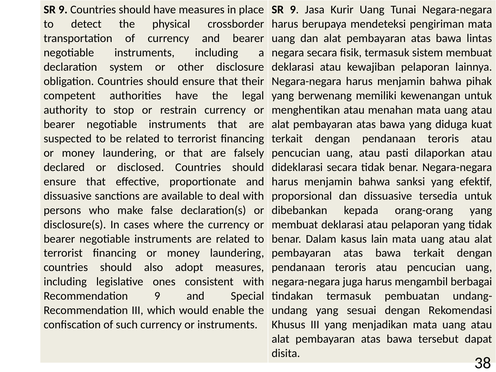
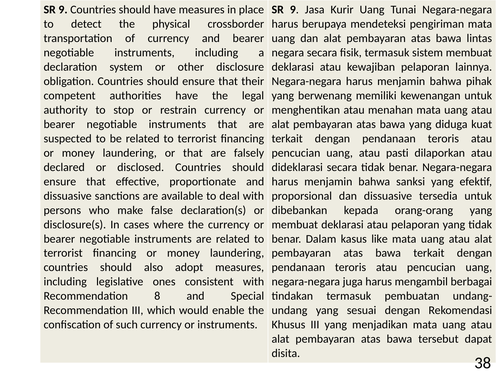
lain: lain -> like
Recommendation 9: 9 -> 8
